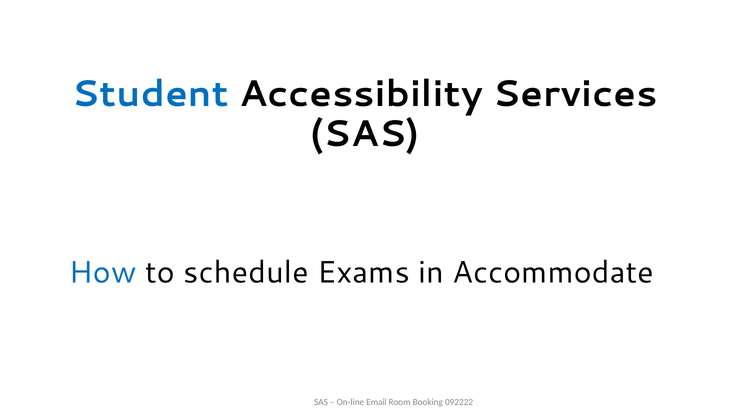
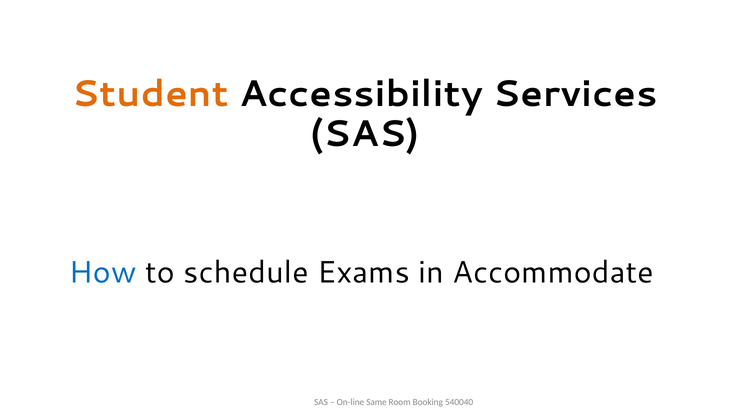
Student colour: blue -> orange
Email: Email -> Same
092222: 092222 -> 540040
